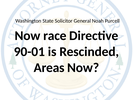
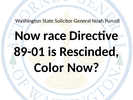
90-01: 90-01 -> 89-01
Areas: Areas -> Color
